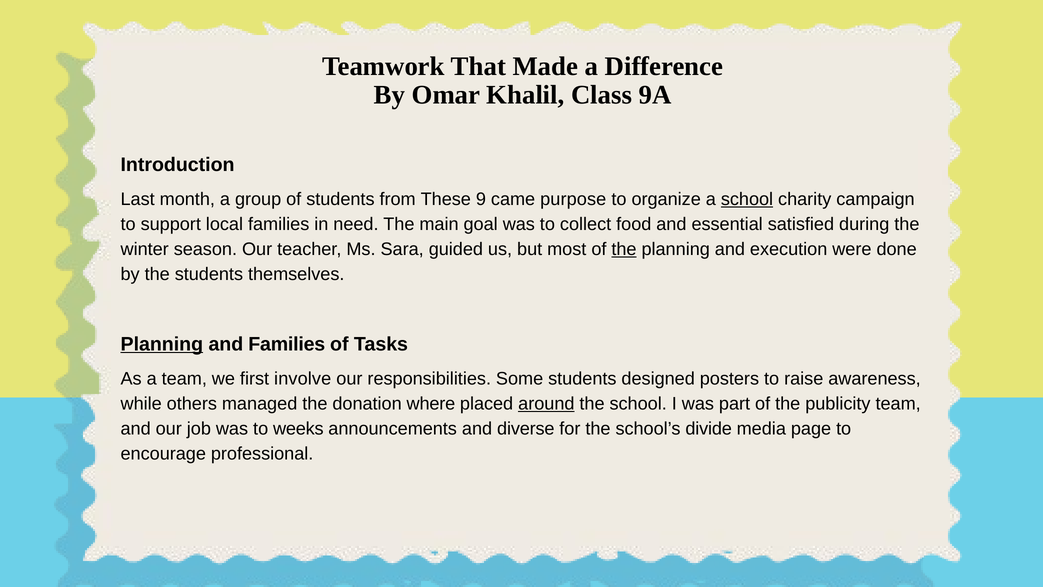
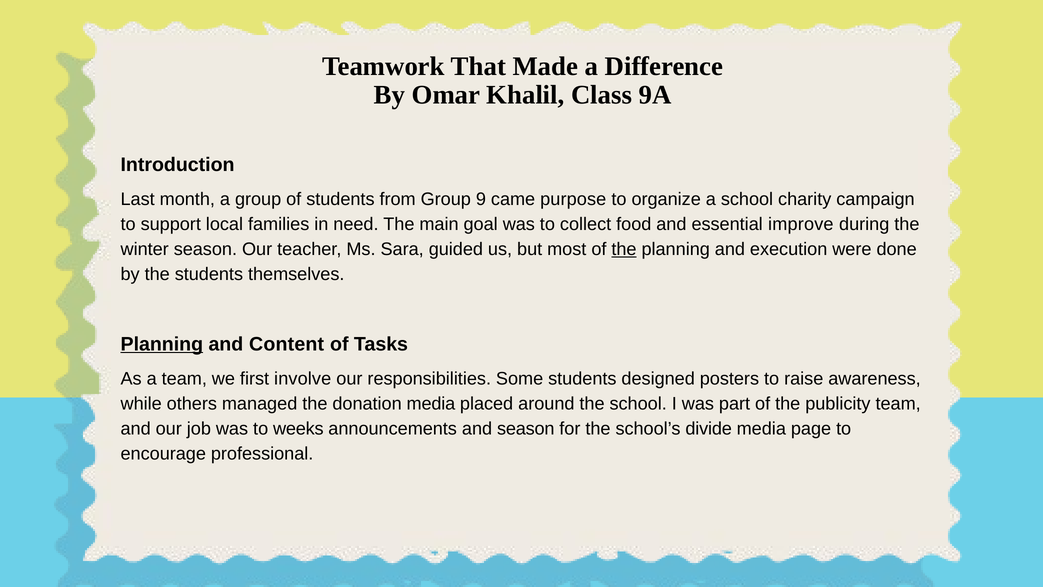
from These: These -> Group
school at (747, 199) underline: present -> none
satisfied: satisfied -> improve
and Families: Families -> Content
donation where: where -> media
around underline: present -> none
and diverse: diverse -> season
